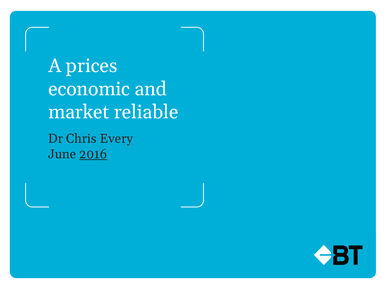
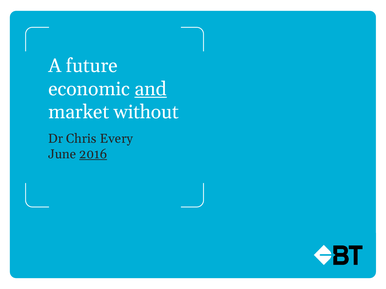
prices: prices -> future
and underline: none -> present
reliable: reliable -> without
